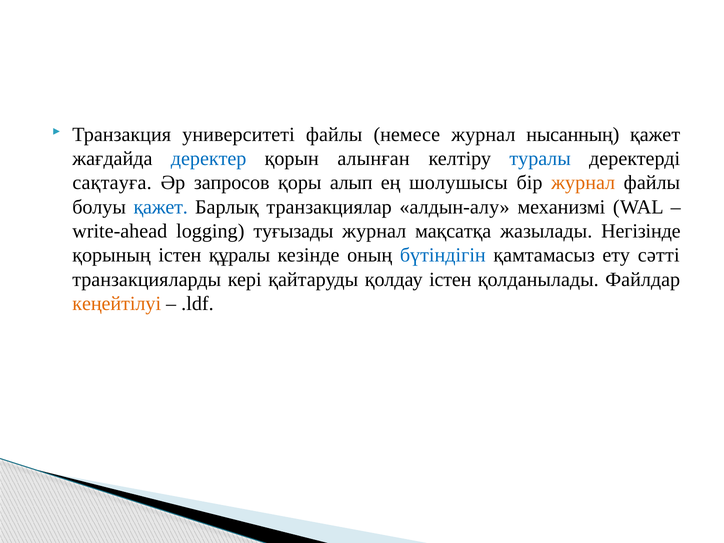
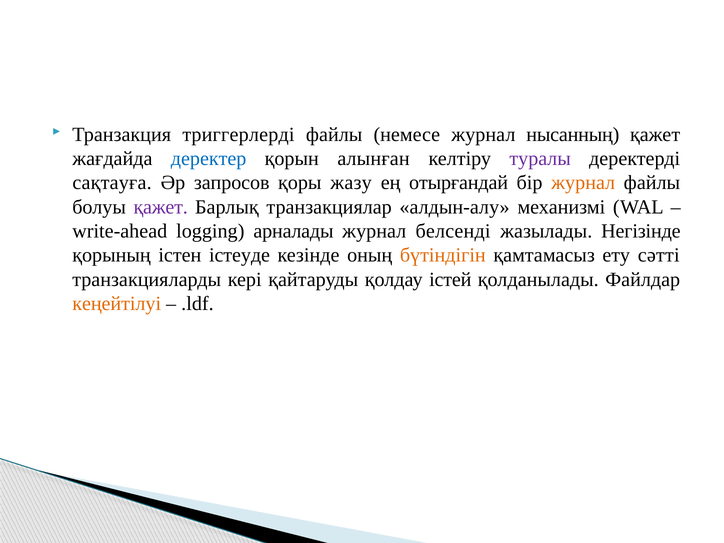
университеті: университеті -> триггерлерді
туралы colour: blue -> purple
алып: алып -> жазу
шолушысы: шолушысы -> отырғандай
қажет at (161, 207) colour: blue -> purple
туғызады: туғызады -> арналады
мақсатқа: мақсатқа -> белсенді
құралы: құралы -> істеуде
бүтіндігін colour: blue -> orange
қолдау істен: істен -> істей
